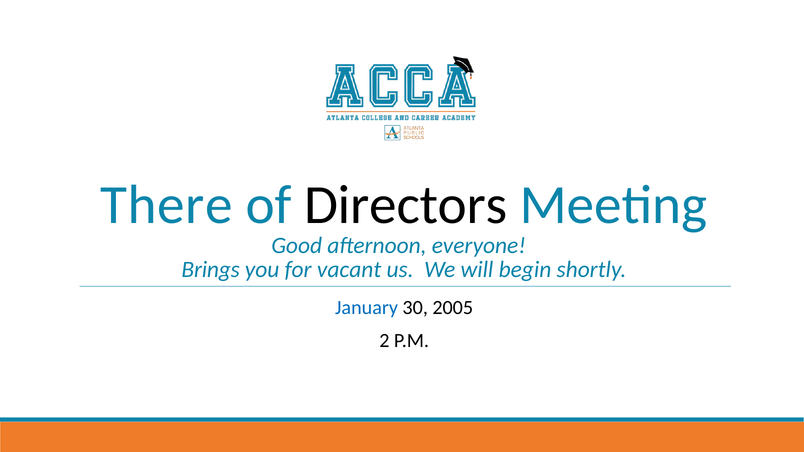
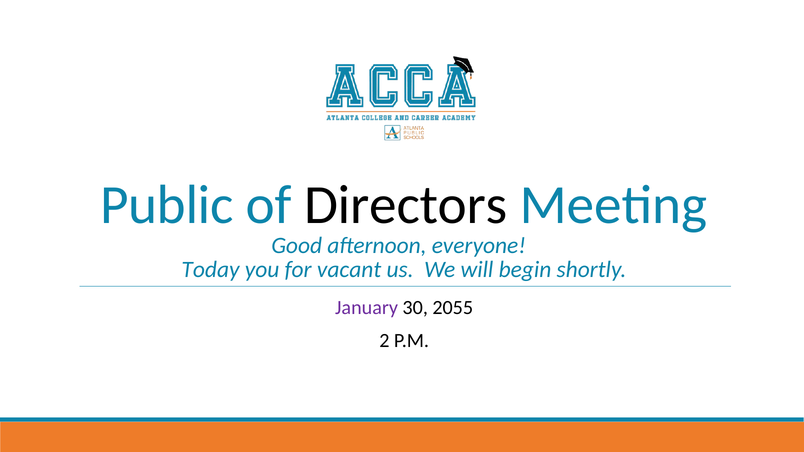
There: There -> Public
Brings: Brings -> Today
January colour: blue -> purple
2005: 2005 -> 2055
